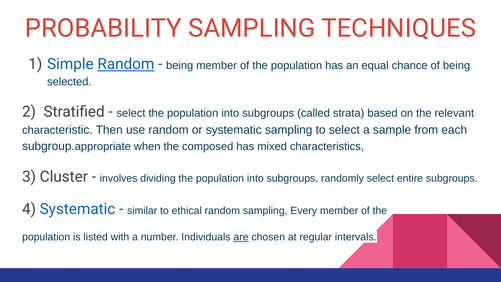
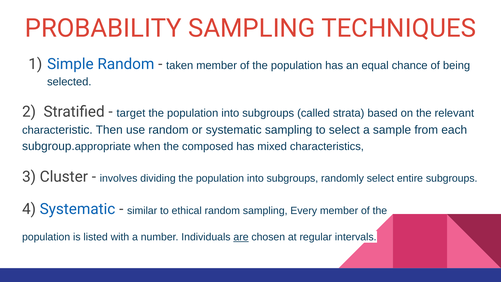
Random at (126, 64) underline: present -> none
being at (180, 66): being -> taken
select at (131, 113): select -> target
